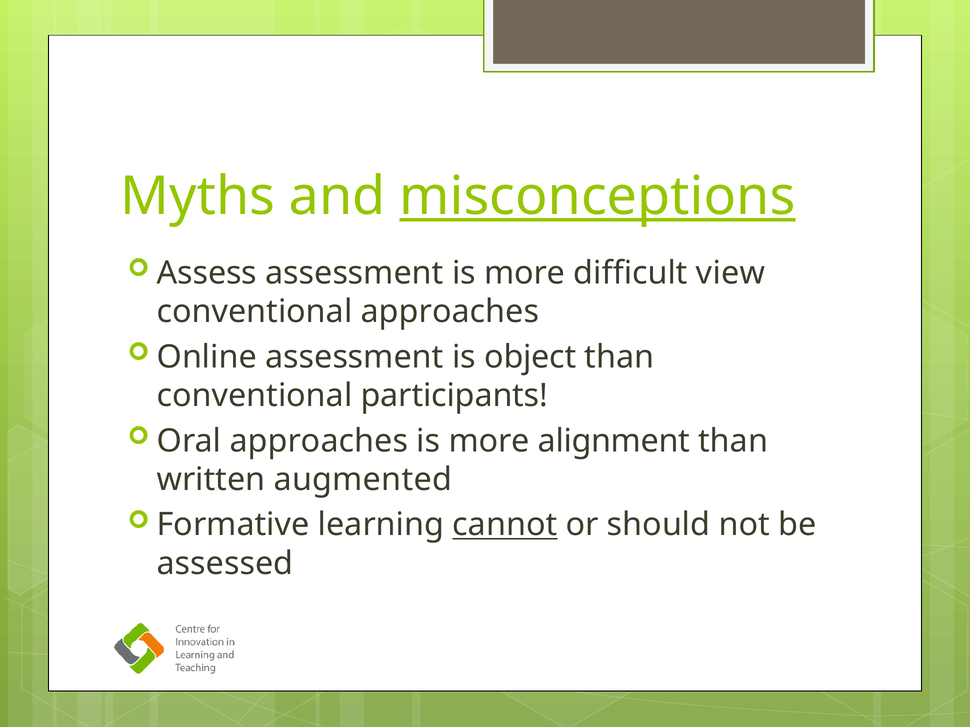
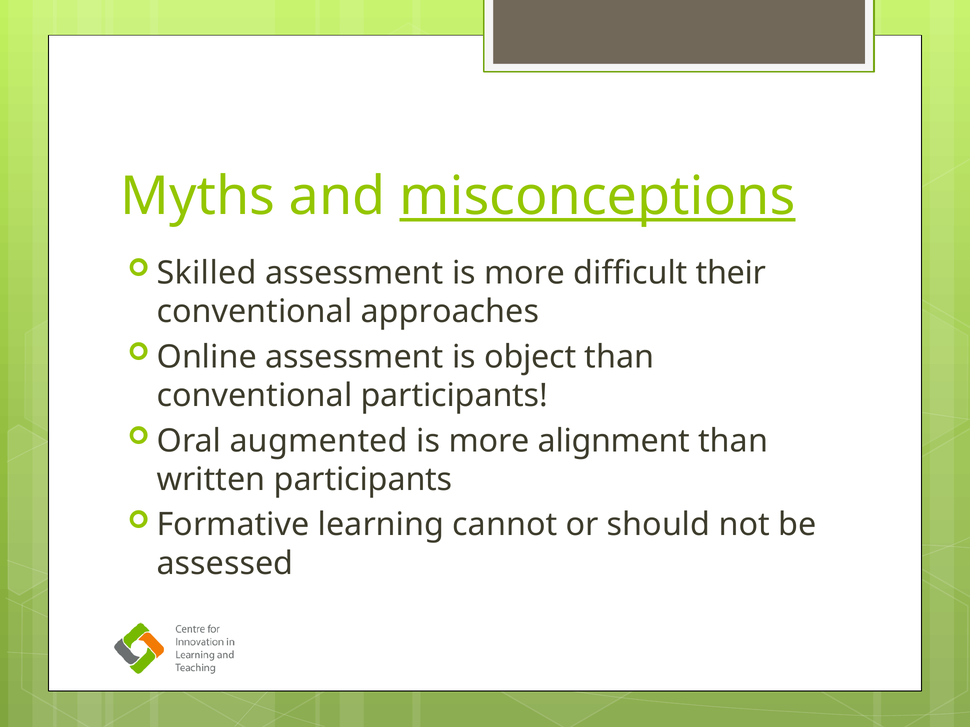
Assess: Assess -> Skilled
view: view -> their
Oral approaches: approaches -> augmented
written augmented: augmented -> participants
cannot underline: present -> none
